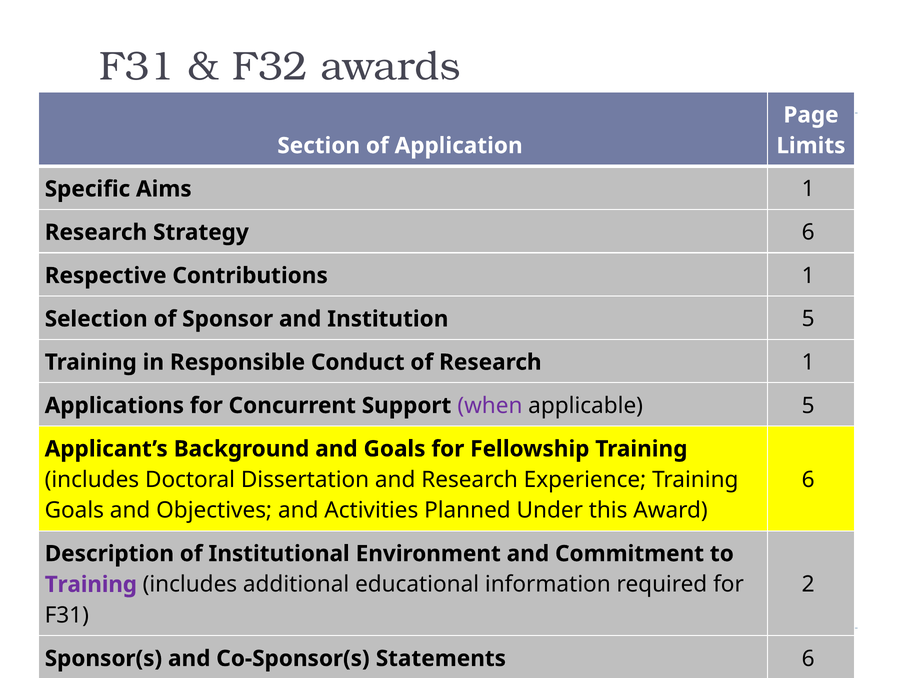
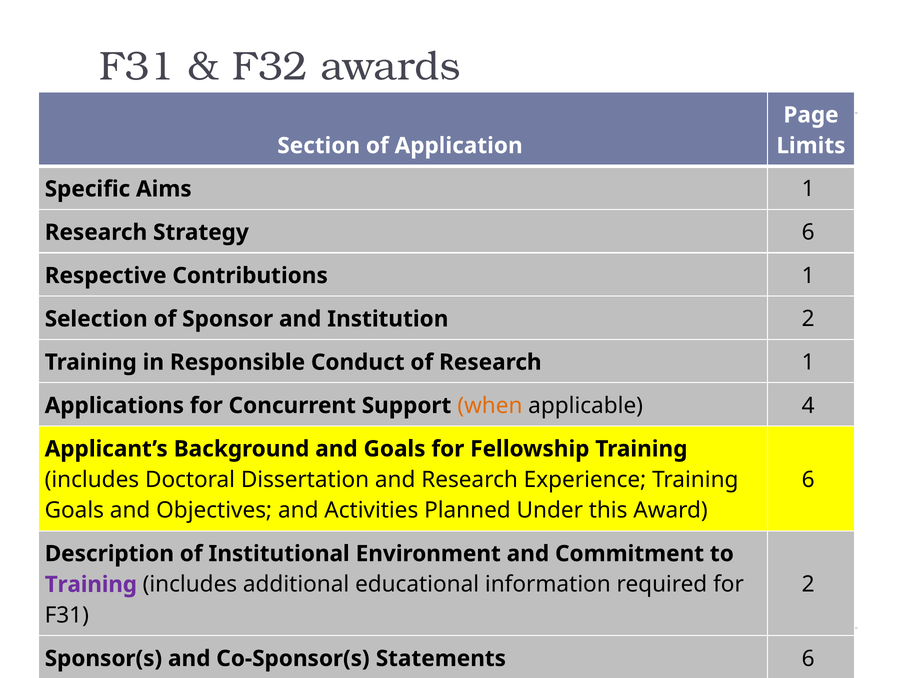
Institution 5: 5 -> 2
when colour: purple -> orange
applicable 5: 5 -> 4
